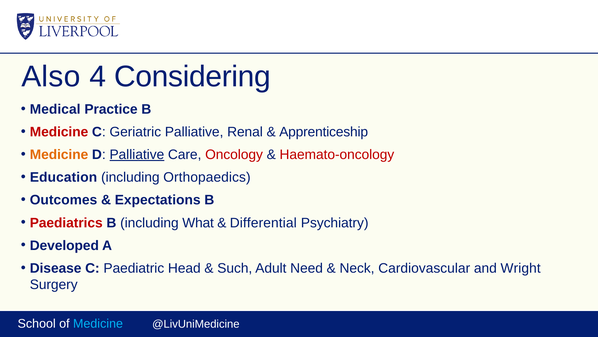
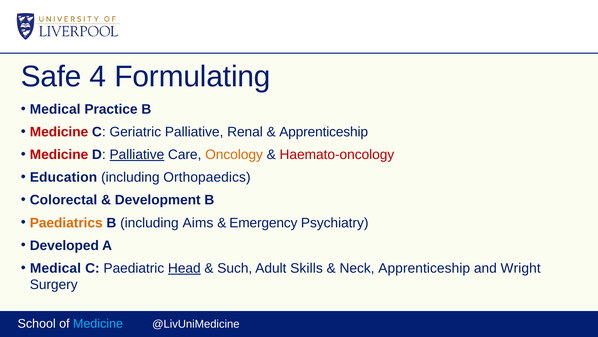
Also: Also -> Safe
Considering: Considering -> Formulating
Medicine at (59, 154) colour: orange -> red
Oncology colour: red -> orange
Outcomes: Outcomes -> Colorectal
Expectations: Expectations -> Development
Paediatrics colour: red -> orange
What: What -> Aims
Differential: Differential -> Emergency
Disease at (56, 268): Disease -> Medical
Head underline: none -> present
Need: Need -> Skills
Neck Cardiovascular: Cardiovascular -> Apprenticeship
